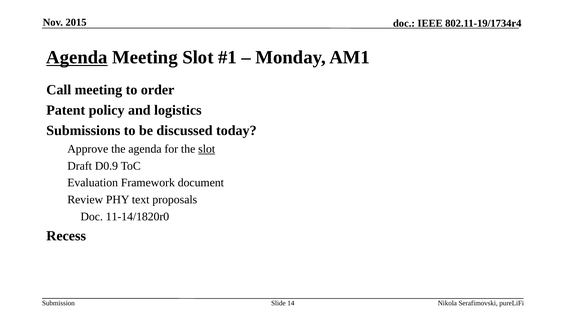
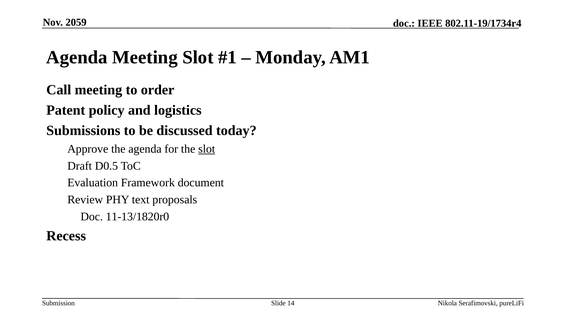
2015: 2015 -> 2059
Agenda at (77, 57) underline: present -> none
D0.9: D0.9 -> D0.5
11-14/1820r0: 11-14/1820r0 -> 11-13/1820r0
